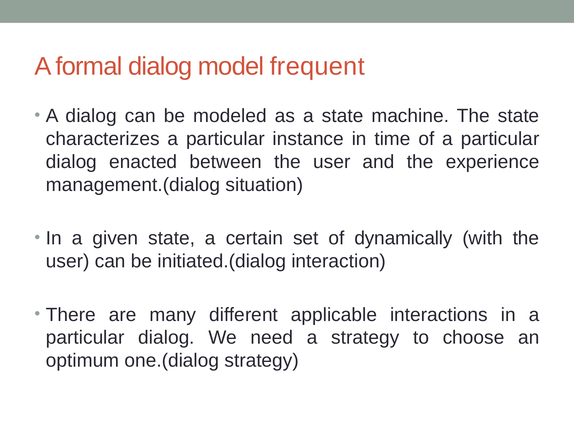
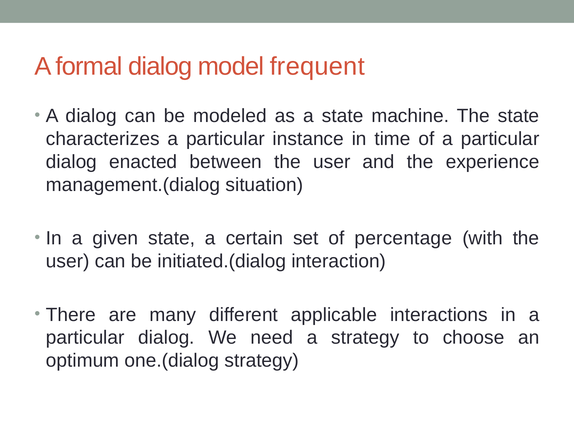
dynamically: dynamically -> percentage
